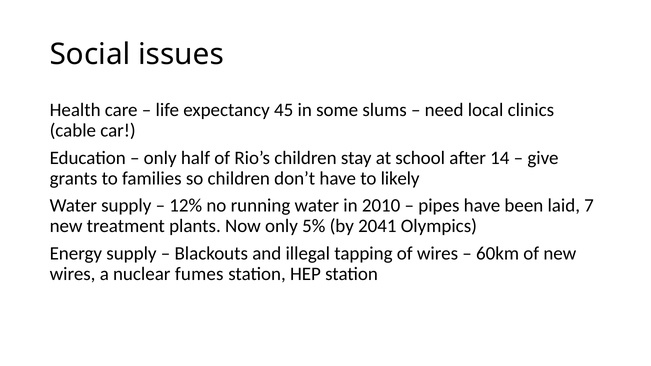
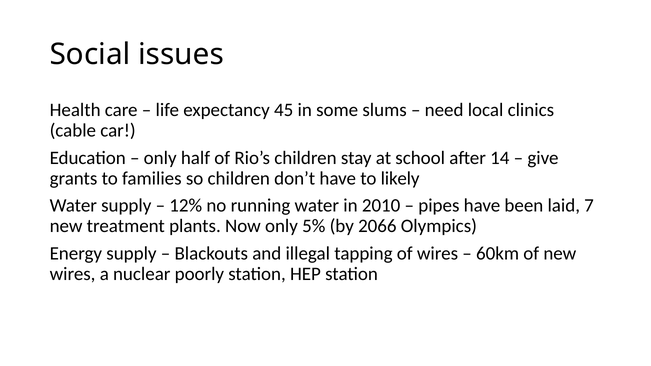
2041: 2041 -> 2066
fumes: fumes -> poorly
